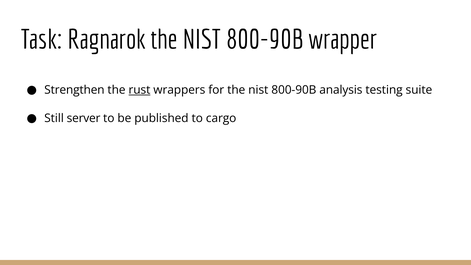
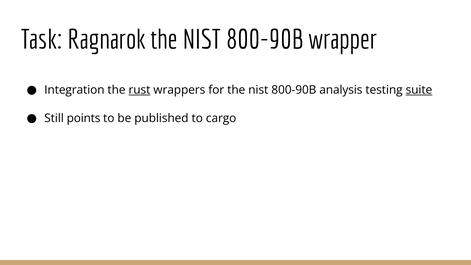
Strengthen: Strengthen -> Integration
suite underline: none -> present
server: server -> points
